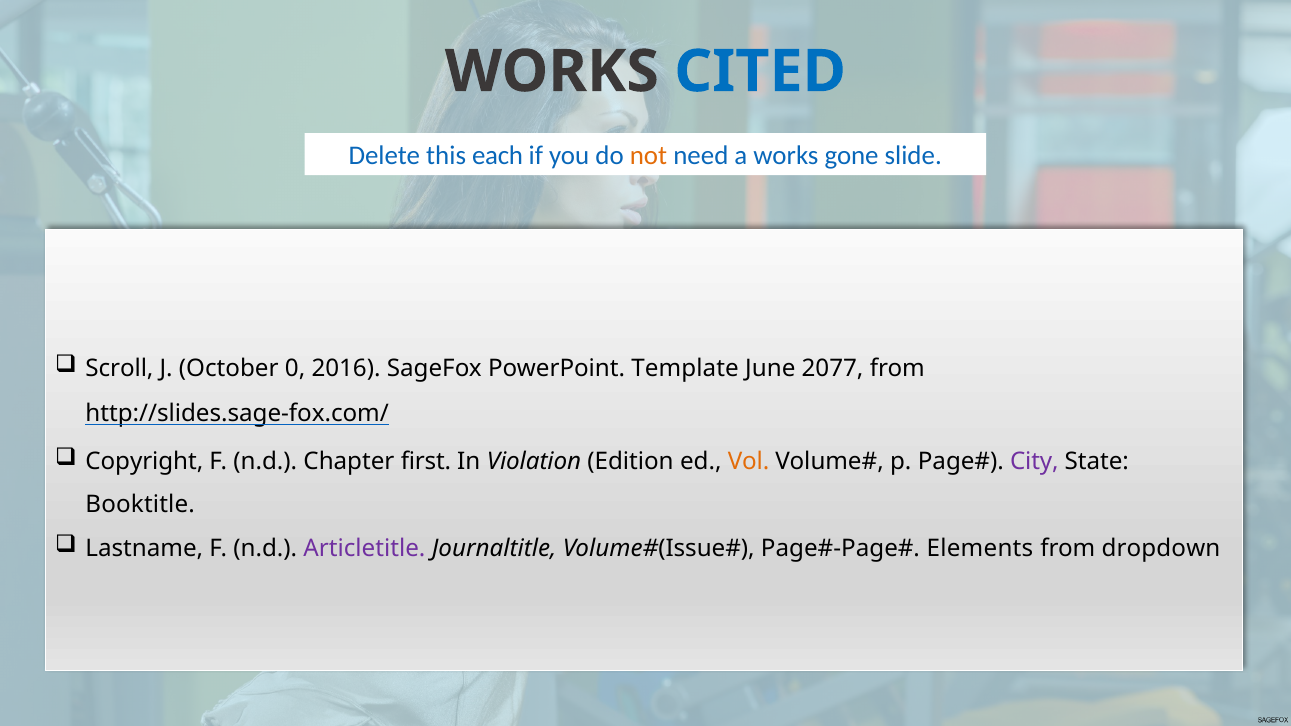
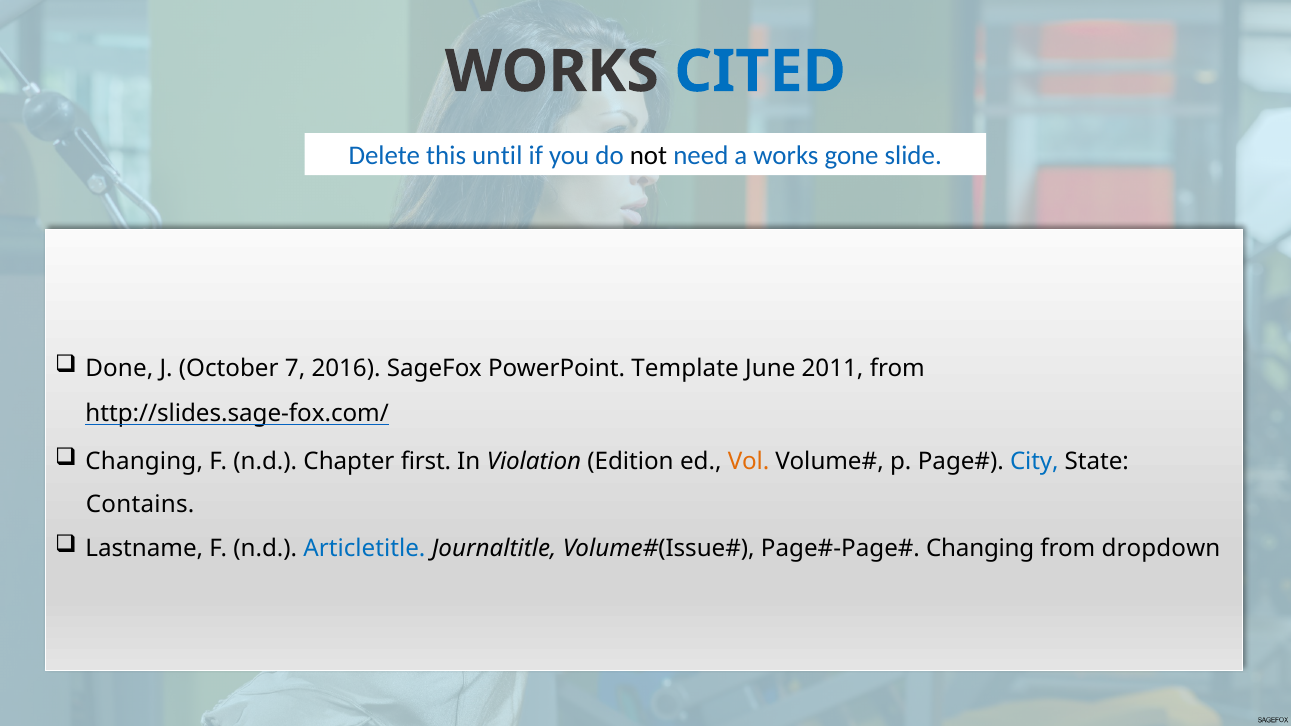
each: each -> until
not colour: orange -> black
Scroll: Scroll -> Done
0: 0 -> 7
2077: 2077 -> 2011
Copyright at (144, 461): Copyright -> Changing
City colour: purple -> blue
Booktitle: Booktitle -> Contains
Articletitle colour: purple -> blue
Elements at (980, 549): Elements -> Changing
